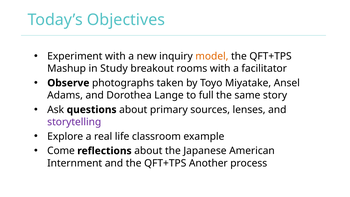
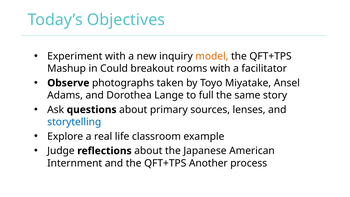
Study: Study -> Could
storytelling colour: purple -> blue
Come: Come -> Judge
